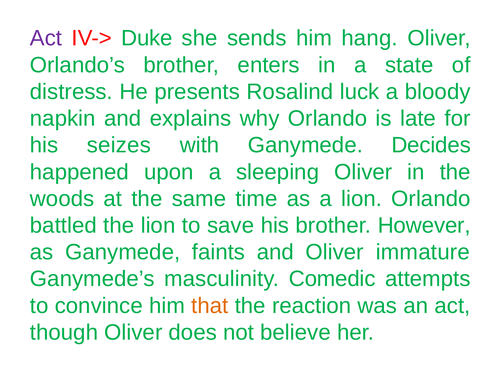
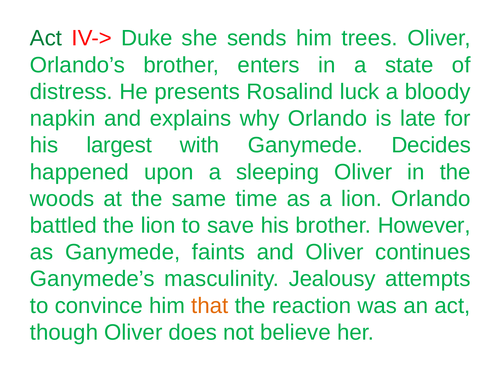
Act at (46, 38) colour: purple -> green
hang: hang -> trees
seizes: seizes -> largest
immature: immature -> continues
Comedic: Comedic -> Jealousy
